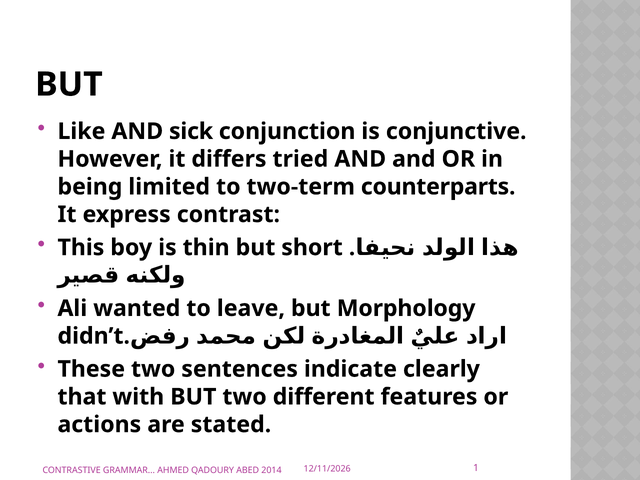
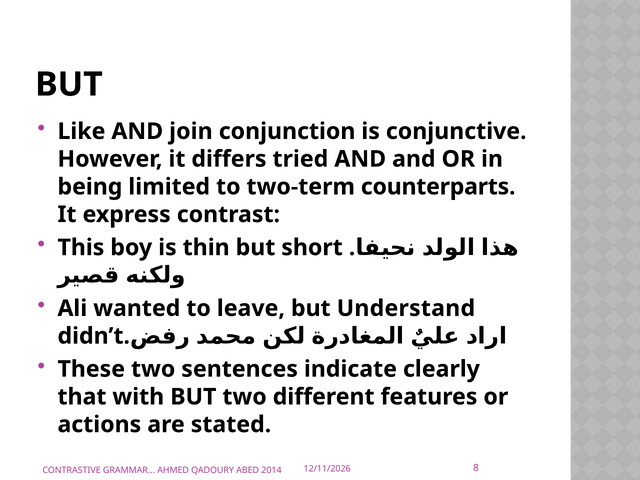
sick: sick -> join
Morphology: Morphology -> Understand
1: 1 -> 8
